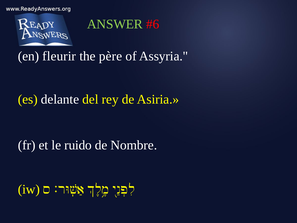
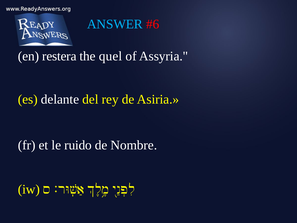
ANSWER colour: light green -> light blue
fleurir: fleurir -> restera
père: père -> quel
